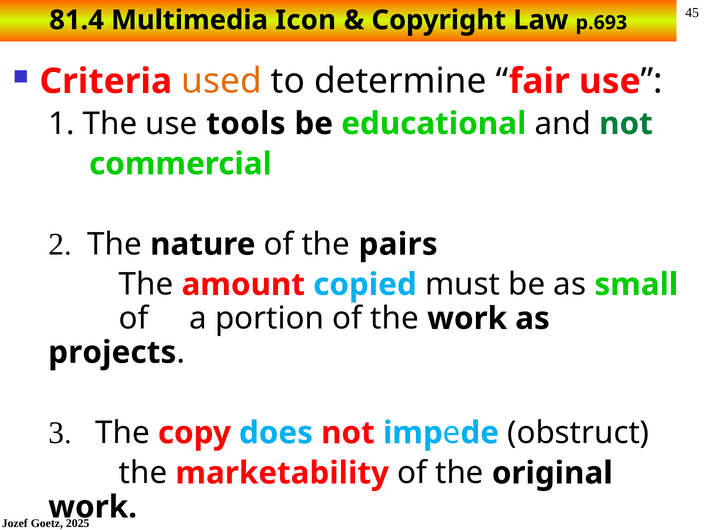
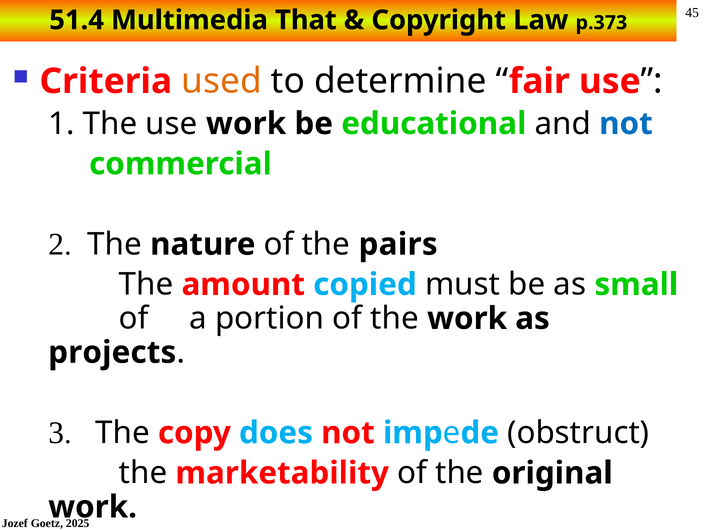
81.4: 81.4 -> 51.4
Icon: Icon -> That
p.693: p.693 -> p.373
use tools: tools -> work
not at (626, 124) colour: green -> blue
